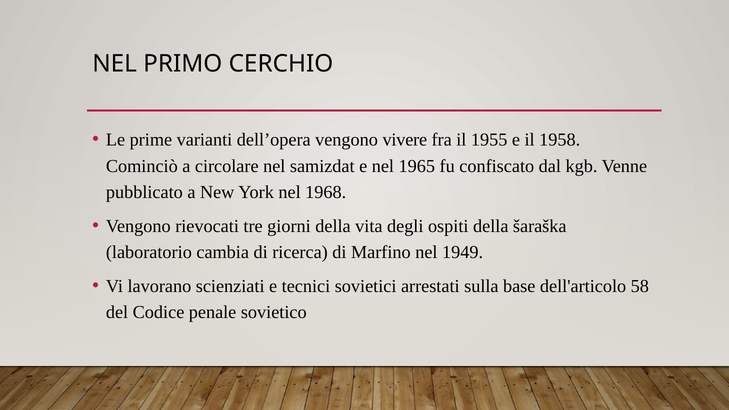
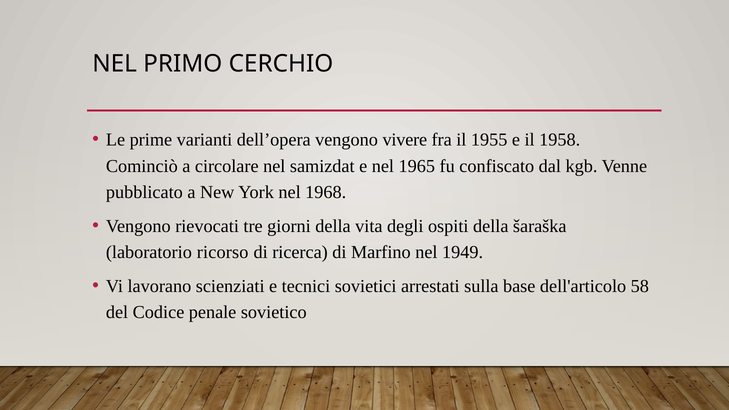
cambia: cambia -> ricorso
